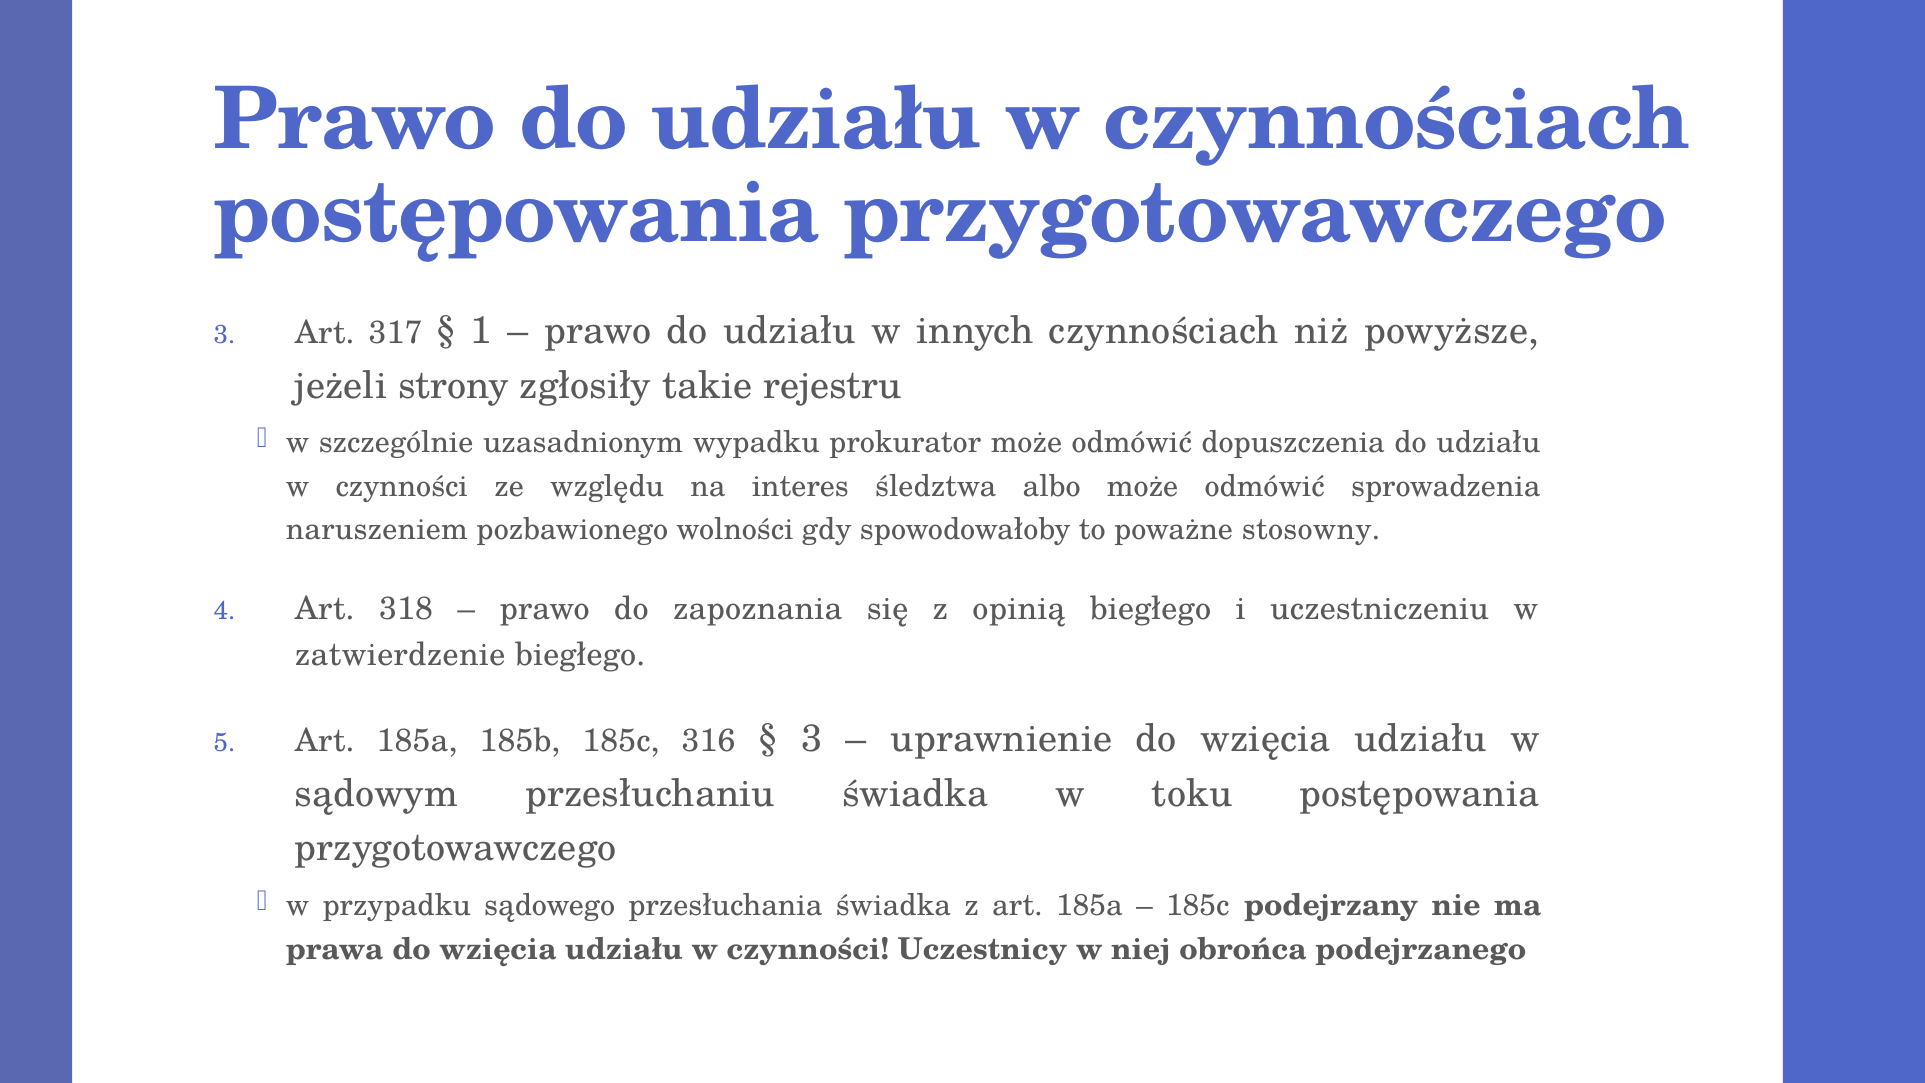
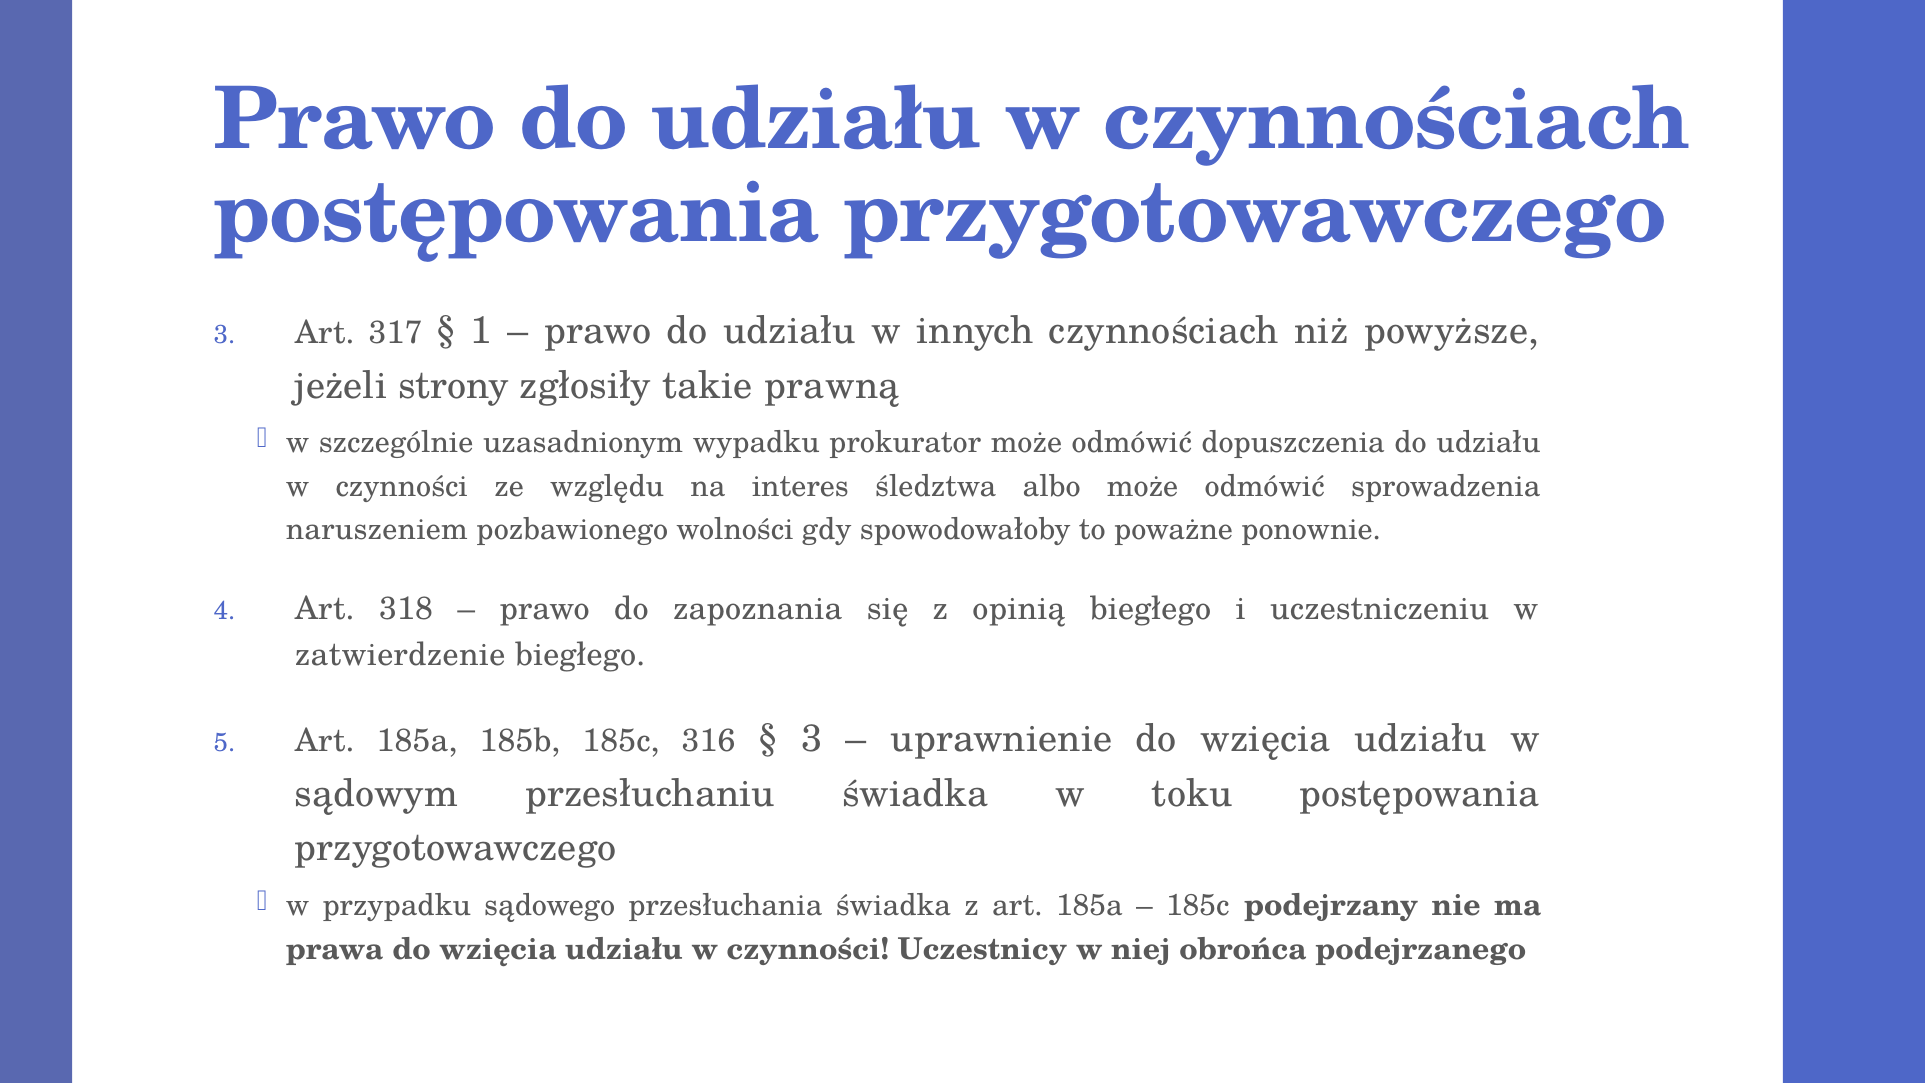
rejestru: rejestru -> prawną
stosowny: stosowny -> ponownie
